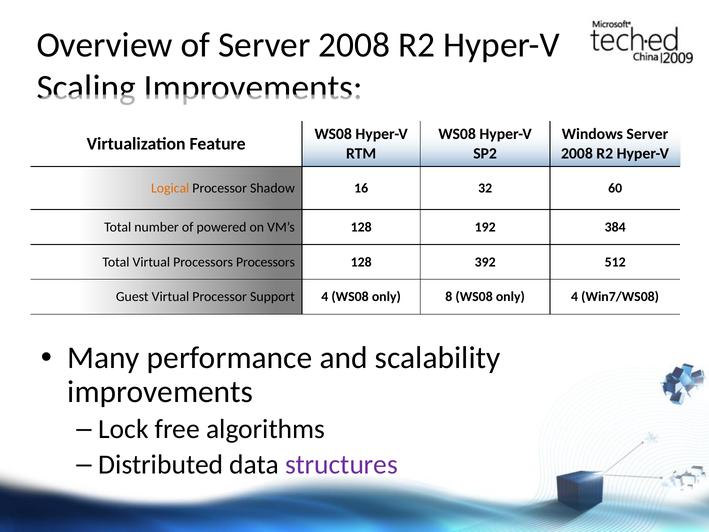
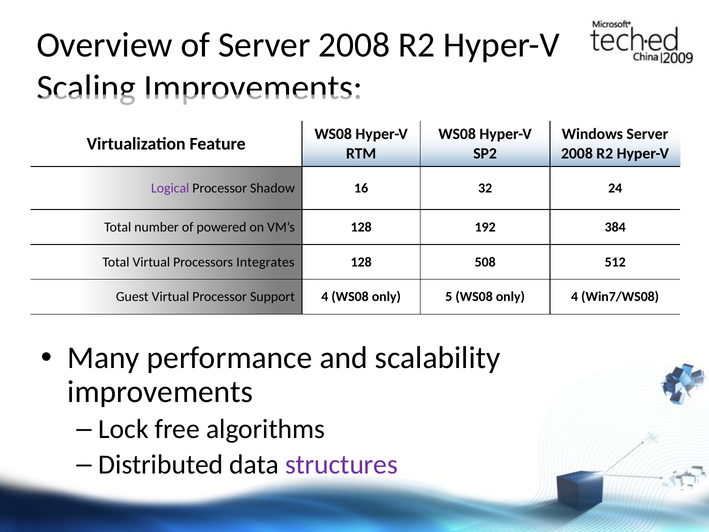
Logical colour: orange -> purple
60: 60 -> 24
Processors Processors: Processors -> Integrates
392: 392 -> 508
8: 8 -> 5
